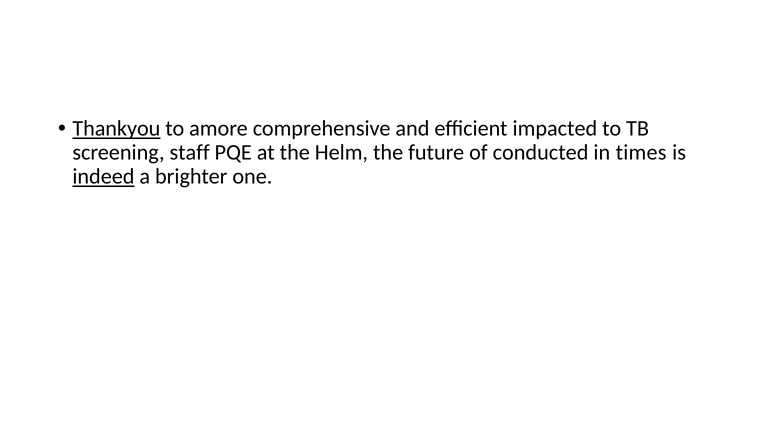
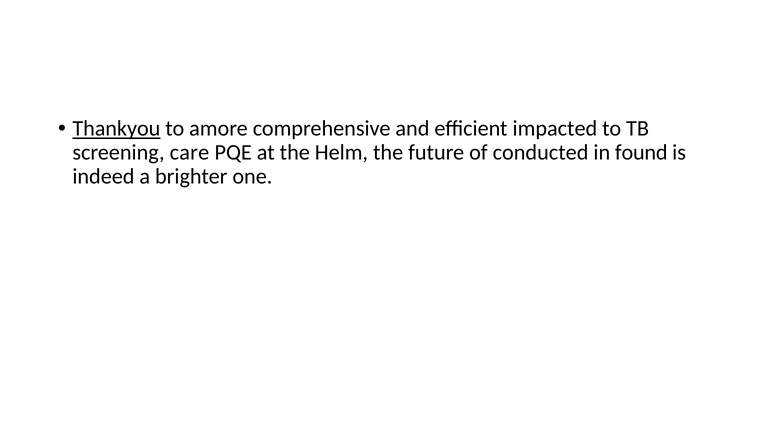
staff: staff -> care
times: times -> found
indeed underline: present -> none
